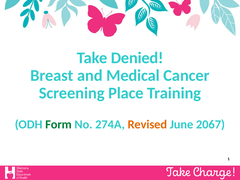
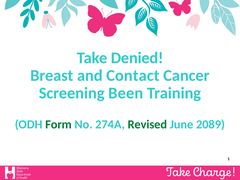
Medical: Medical -> Contact
Place: Place -> Been
Revised colour: orange -> green
2067: 2067 -> 2089
